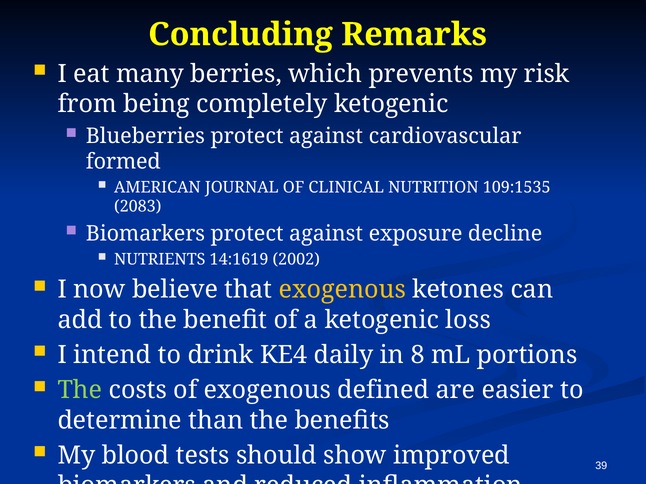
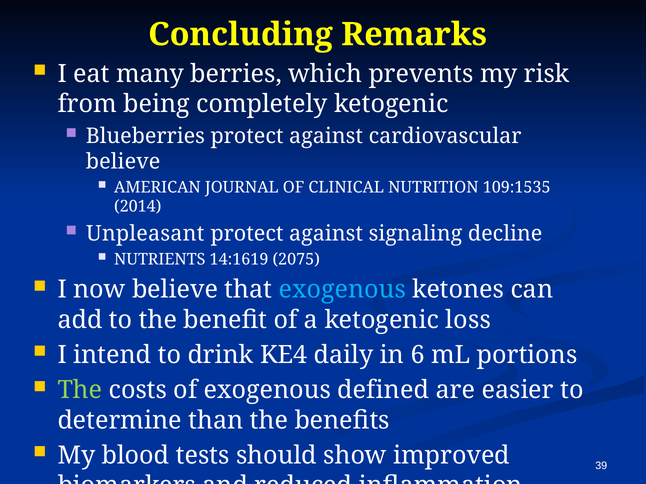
formed at (123, 162): formed -> believe
2083: 2083 -> 2014
Biomarkers at (145, 234): Biomarkers -> Unpleasant
exposure: exposure -> signaling
2002: 2002 -> 2075
exogenous at (342, 290) colour: yellow -> light blue
8: 8 -> 6
